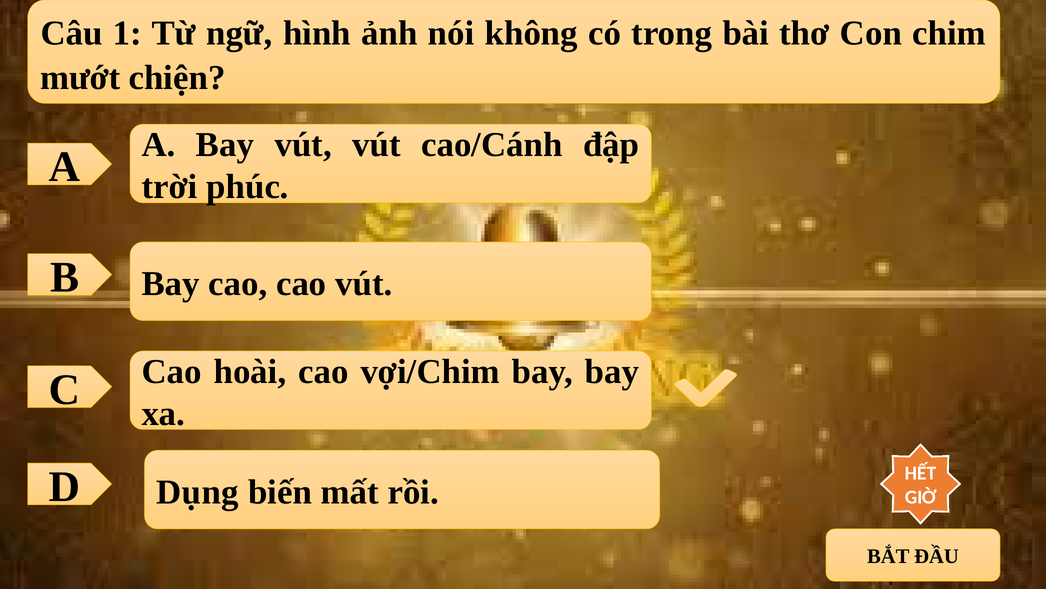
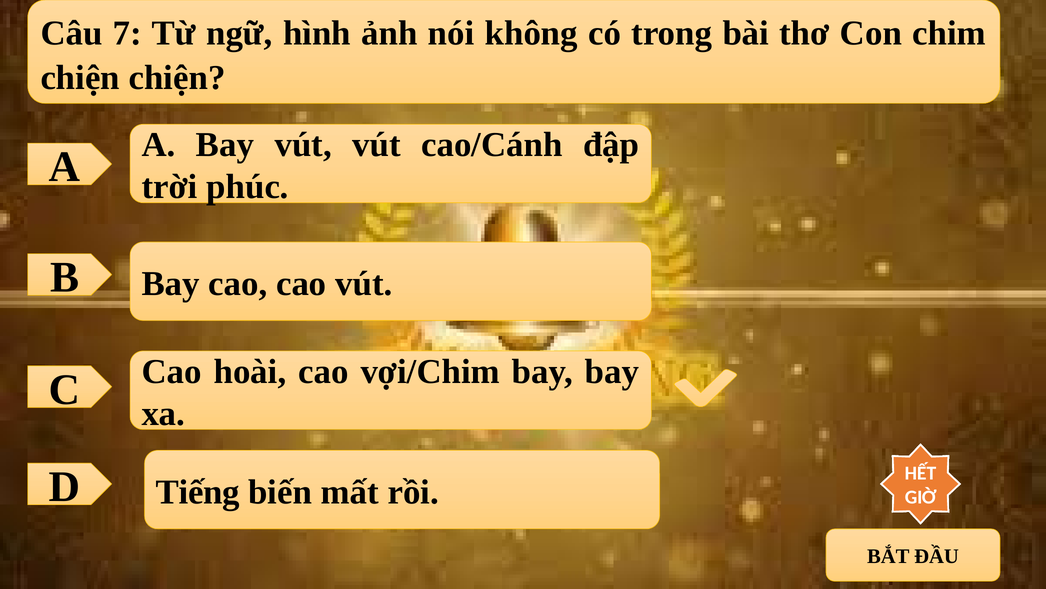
1: 1 -> 7
mướt at (80, 78): mướt -> chiện
Dụng: Dụng -> Tiếng
